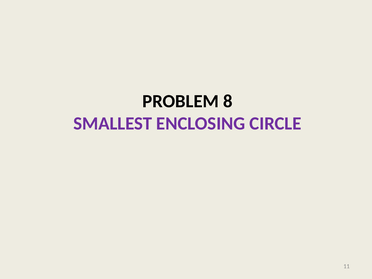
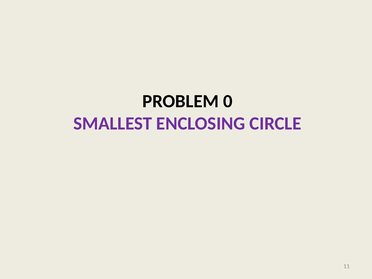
8: 8 -> 0
